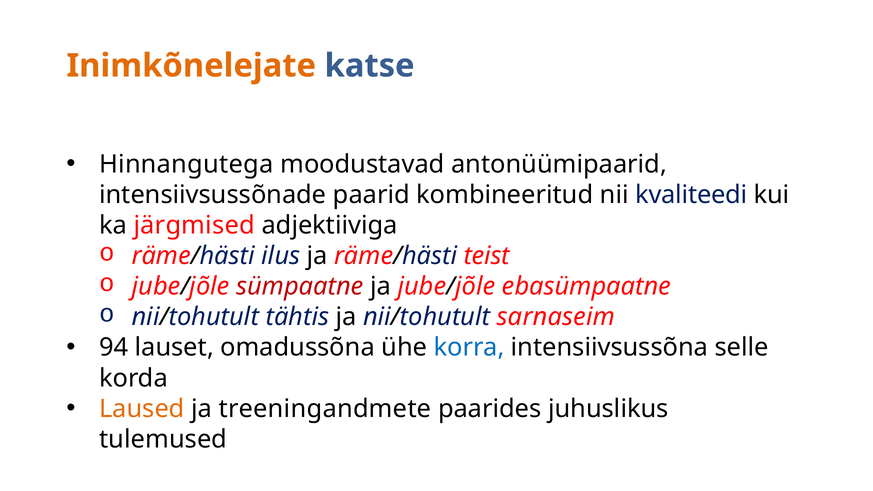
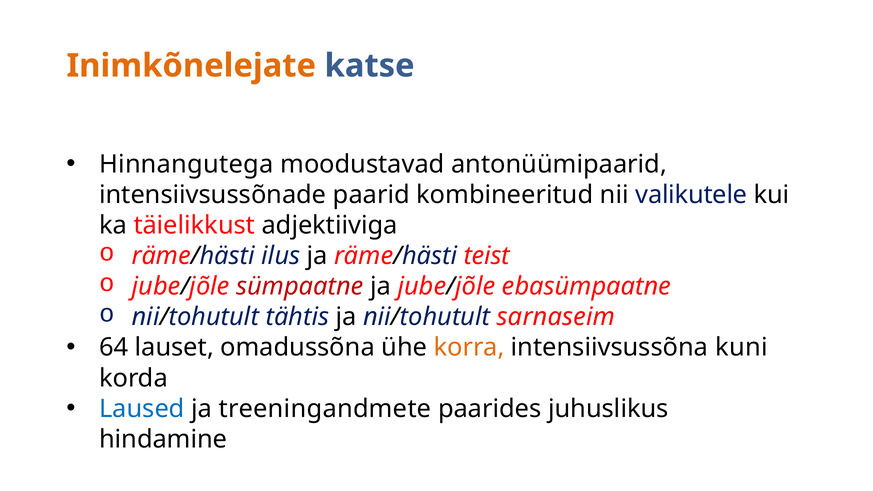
kvaliteedi: kvaliteedi -> valikutele
järgmised: järgmised -> täielikkust
94: 94 -> 64
korra colour: blue -> orange
selle: selle -> kuni
Laused colour: orange -> blue
tulemused: tulemused -> hindamine
